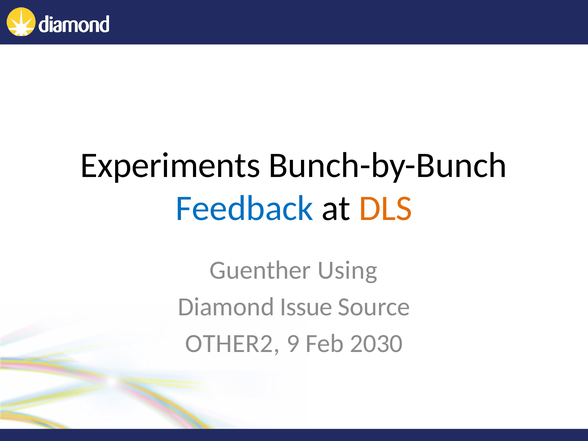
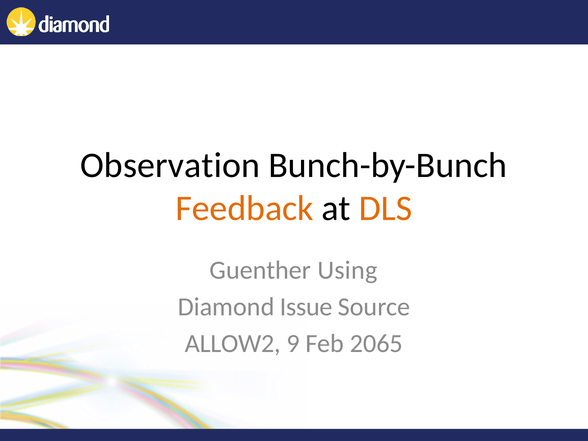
Experiments: Experiments -> Observation
Feedback colour: blue -> orange
OTHER2: OTHER2 -> ALLOW2
2030: 2030 -> 2065
